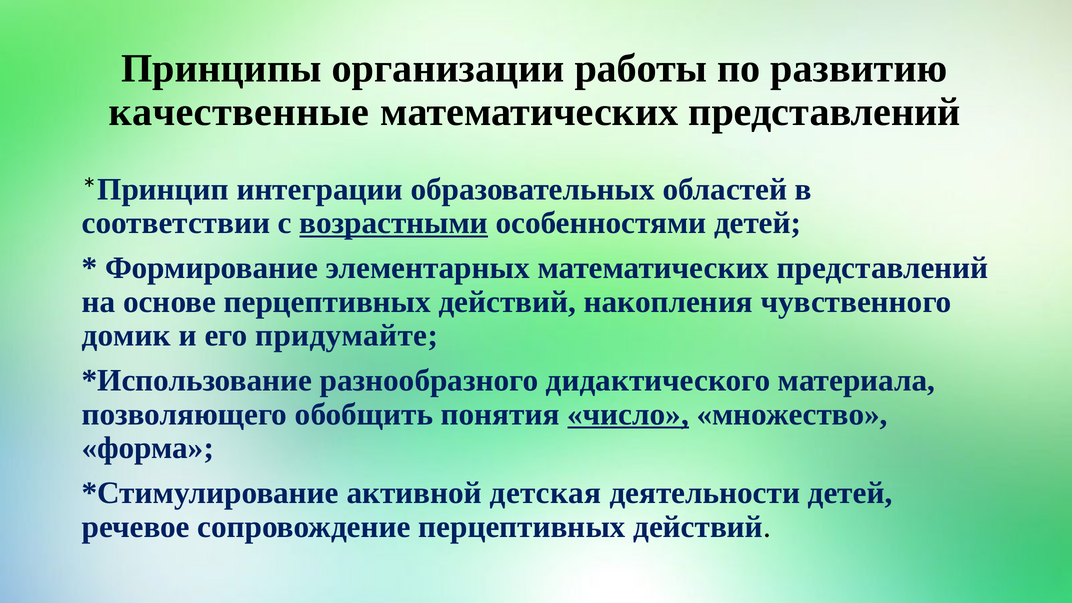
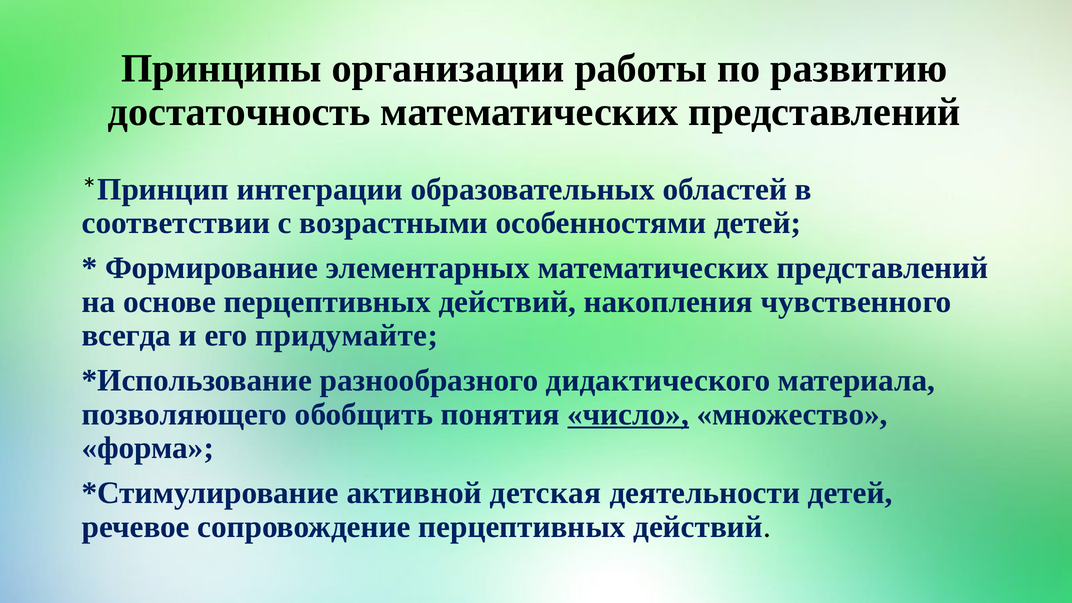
качественные: качественные -> достаточность
возрастными underline: present -> none
домик: домик -> всегда
